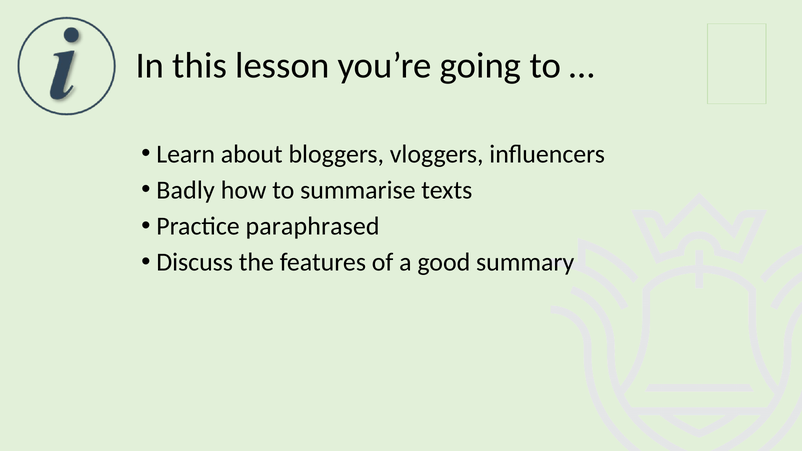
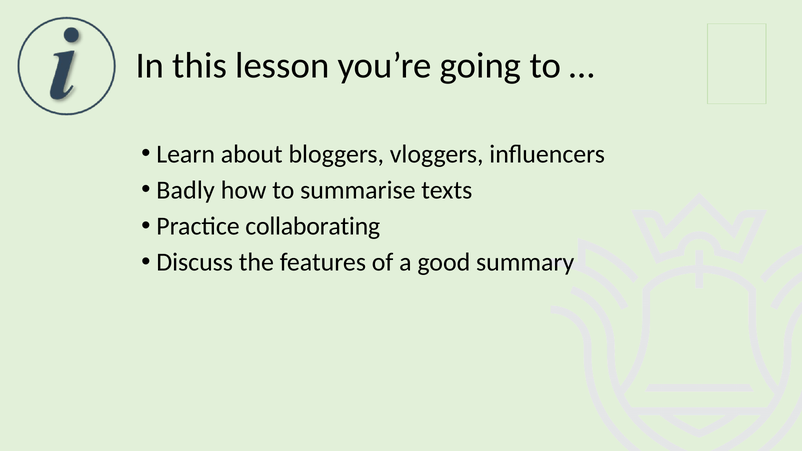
paraphrased: paraphrased -> collaborating
